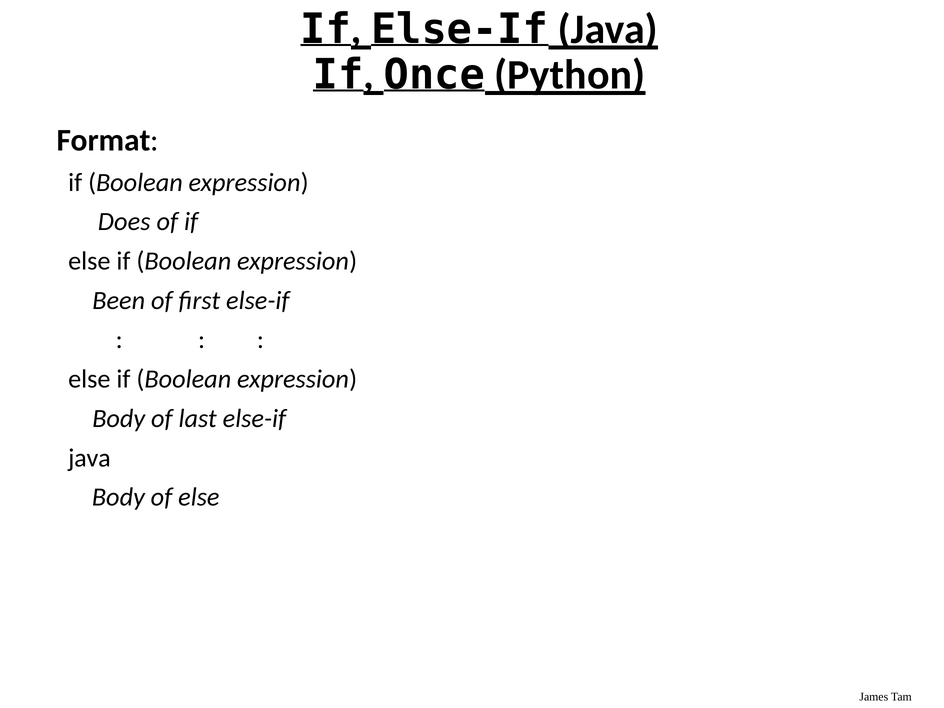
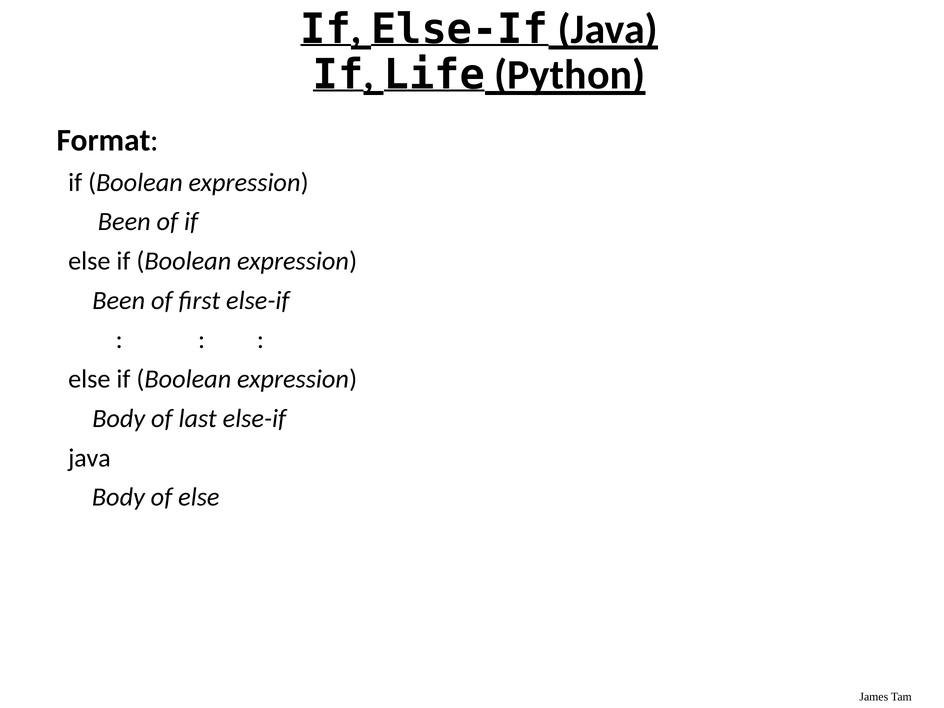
Once: Once -> Life
Does at (124, 222): Does -> Been
